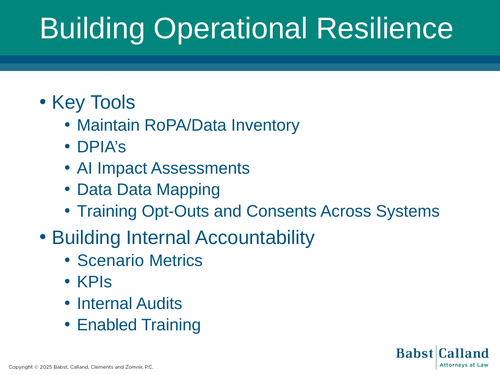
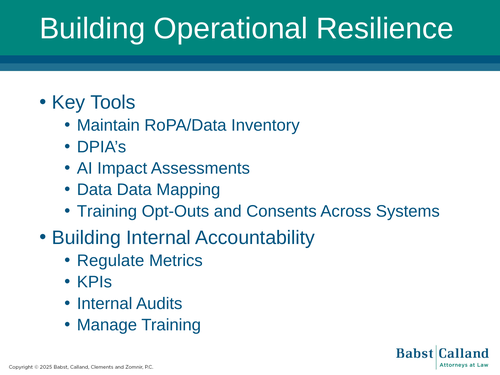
Scenario: Scenario -> Regulate
Enabled: Enabled -> Manage
